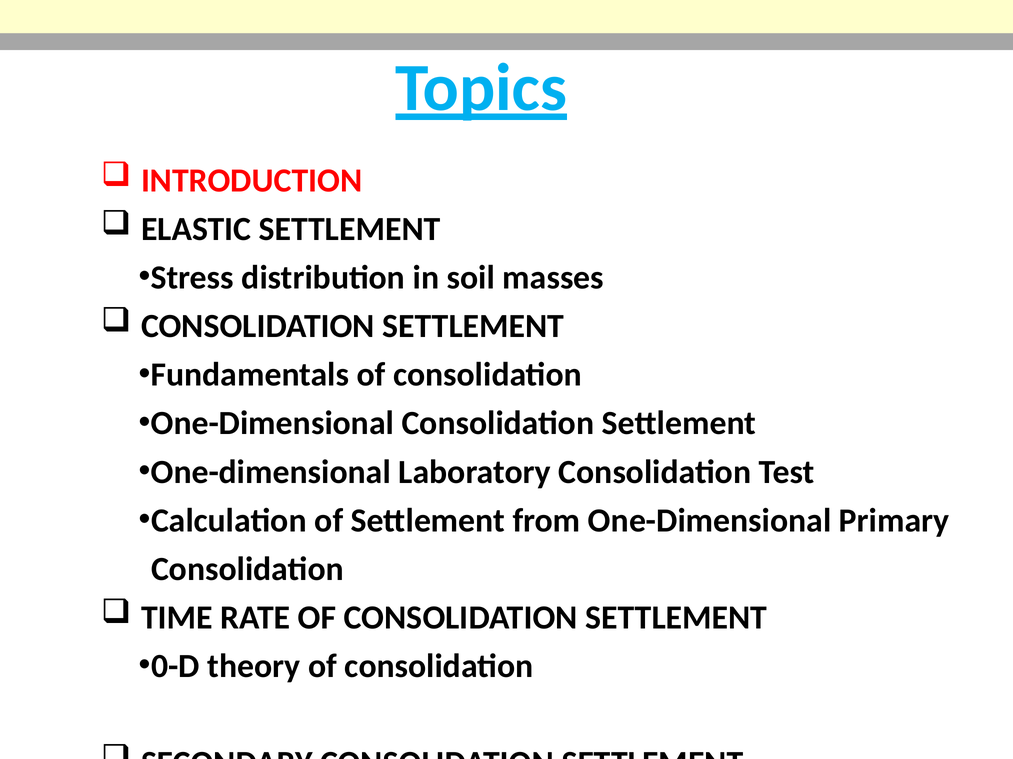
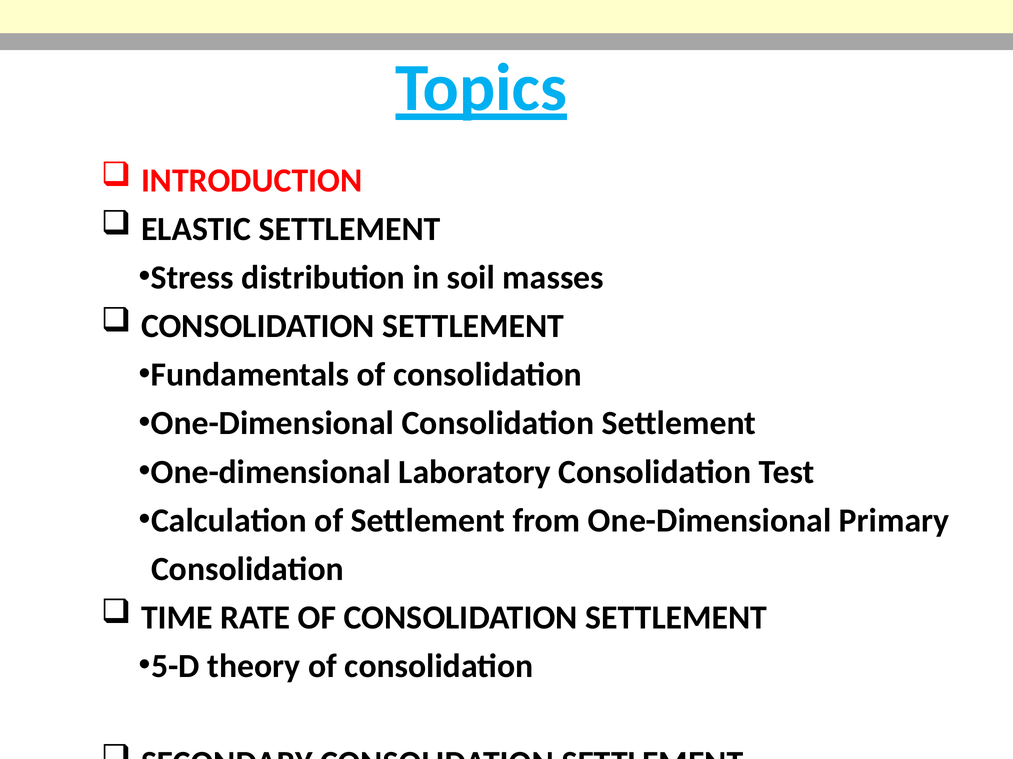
0-D: 0-D -> 5-D
